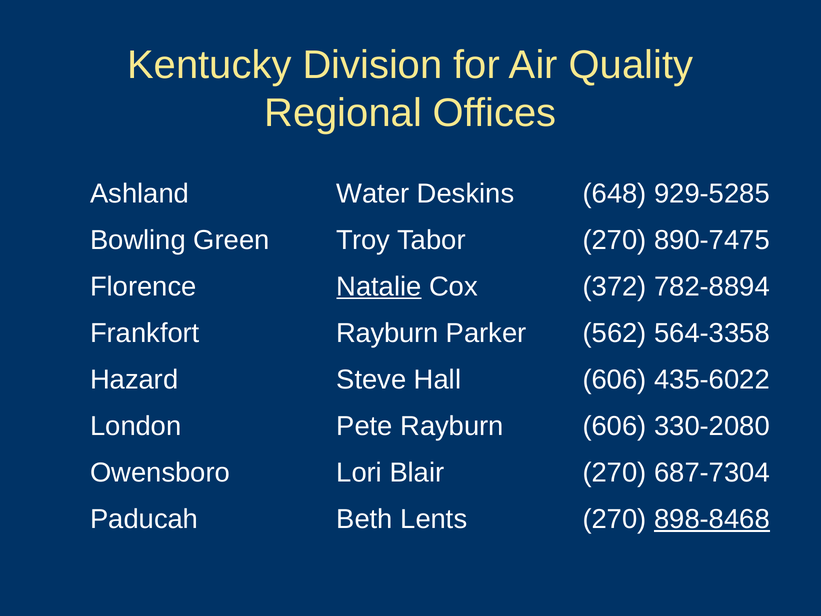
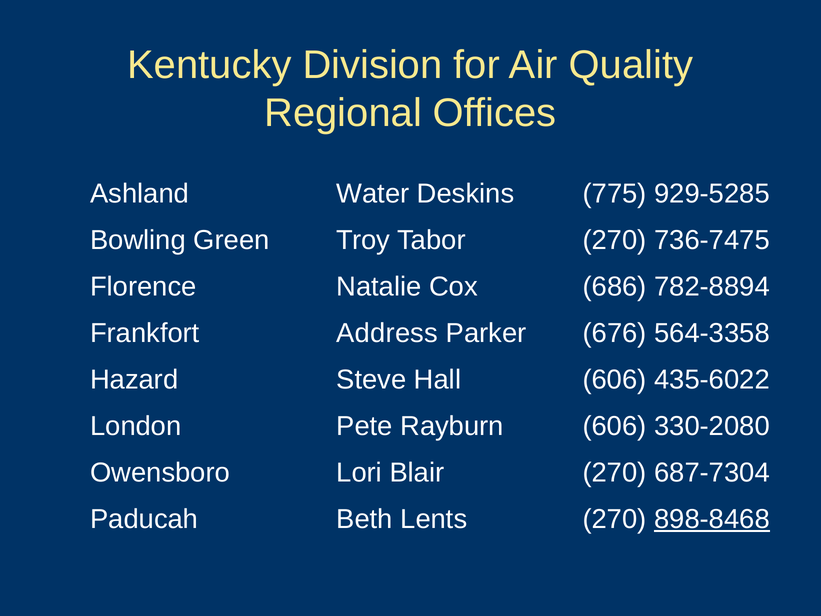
648: 648 -> 775
890-7475: 890-7475 -> 736-7475
Natalie underline: present -> none
372: 372 -> 686
Frankfort Rayburn: Rayburn -> Address
562: 562 -> 676
